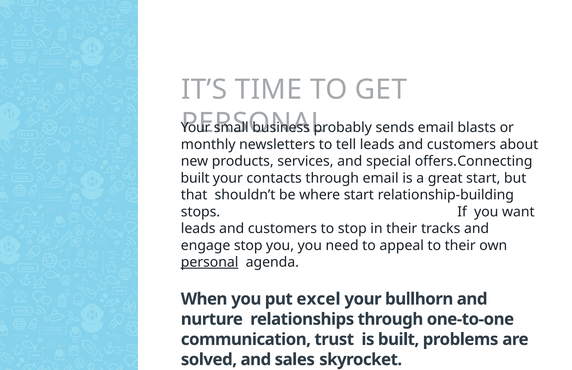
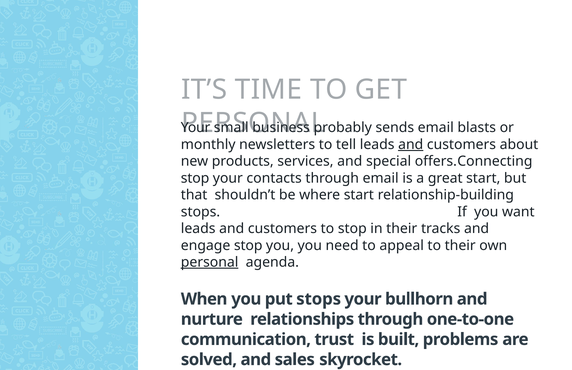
and at (411, 145) underline: none -> present
built at (195, 178): built -> stop
put excel: excel -> stops
